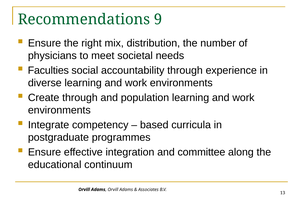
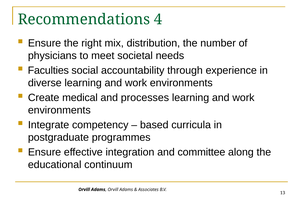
9: 9 -> 4
Create through: through -> medical
population: population -> processes
